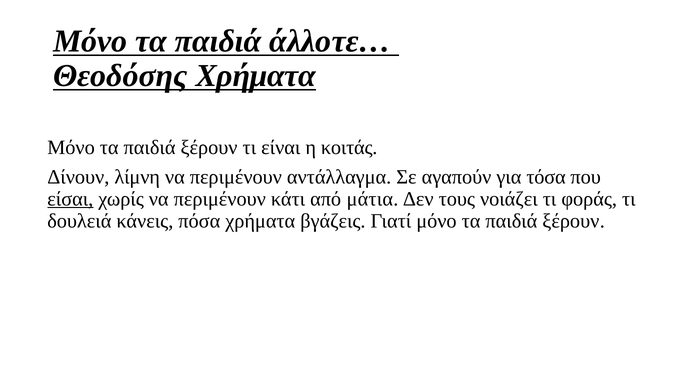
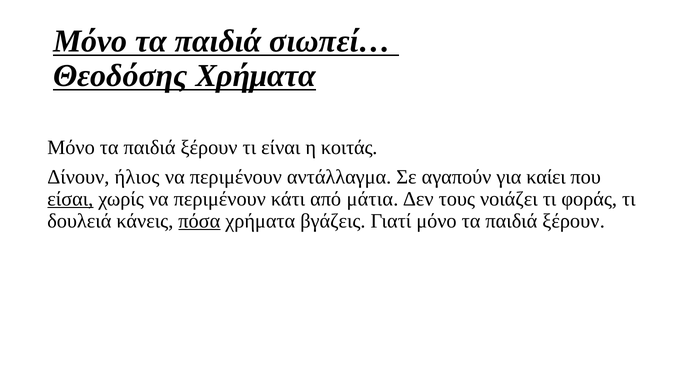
άλλοτε…: άλλοτε… -> σιωπεί…
λίμνη: λίμνη -> ήλιος
τόσα: τόσα -> καίει
πόσα underline: none -> present
